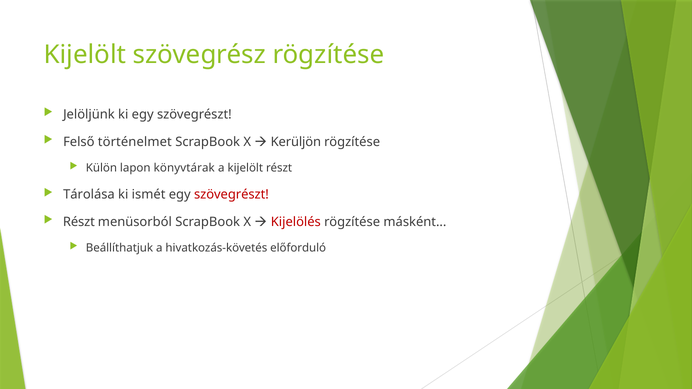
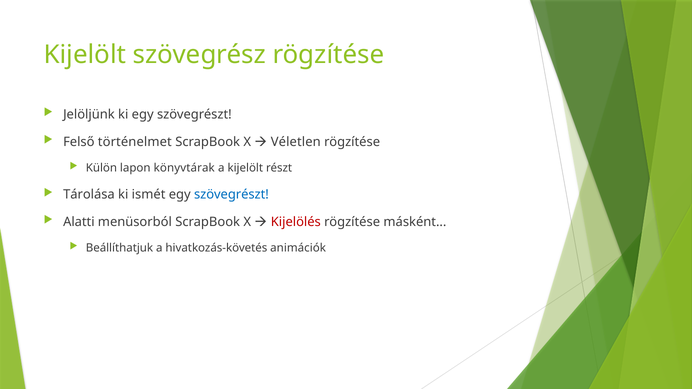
Kerüljön: Kerüljön -> Véletlen
szövegrészt at (231, 195) colour: red -> blue
Részt at (79, 222): Részt -> Alatti
előforduló: előforduló -> animációk
